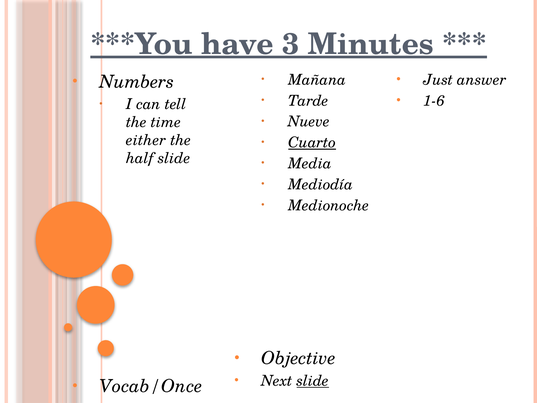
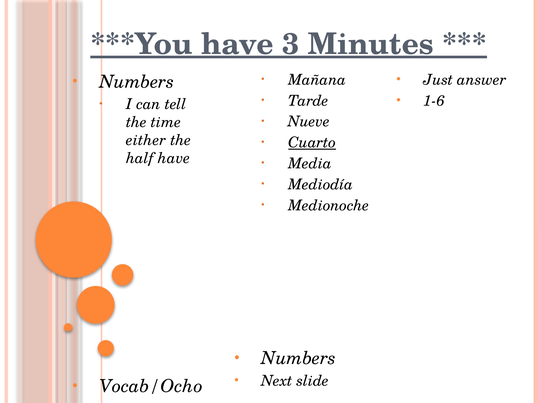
half slide: slide -> have
Objective at (299, 358): Objective -> Numbers
slide at (313, 381) underline: present -> none
Vocab/Once: Vocab/Once -> Vocab/Ocho
